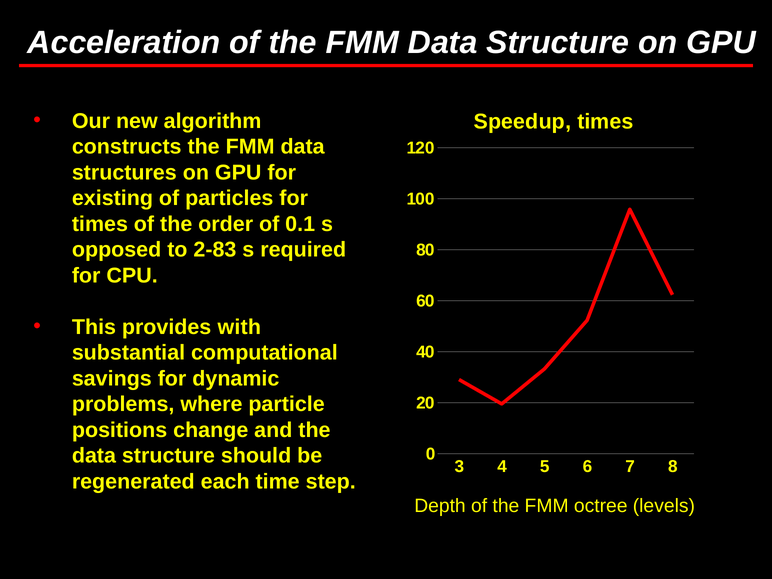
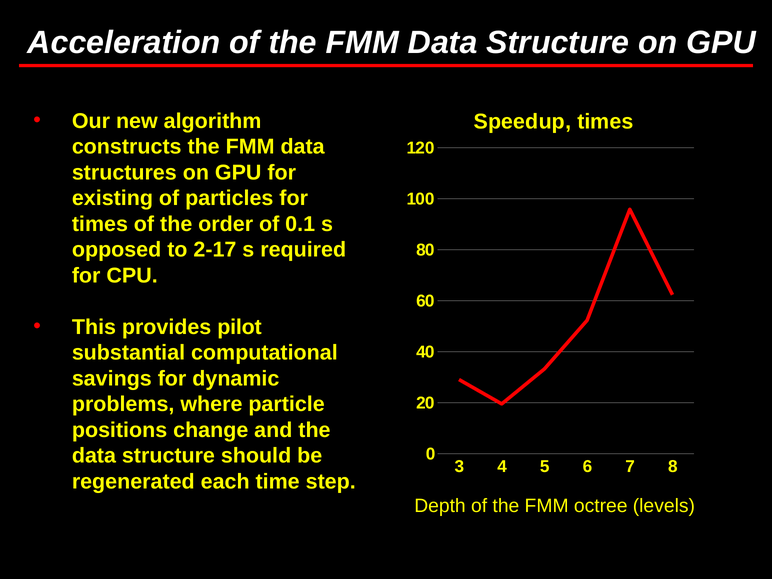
2-83: 2-83 -> 2-17
with: with -> pilot
